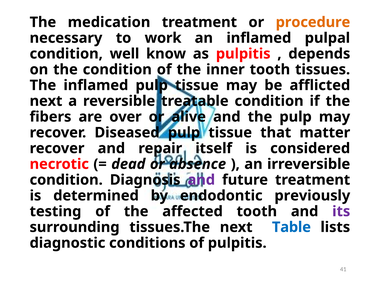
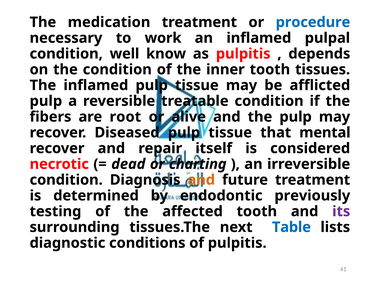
procedure colour: orange -> blue
next at (46, 101): next -> pulp
over: over -> root
matter: matter -> mental
absence: absence -> charting
and at (201, 180) colour: purple -> orange
